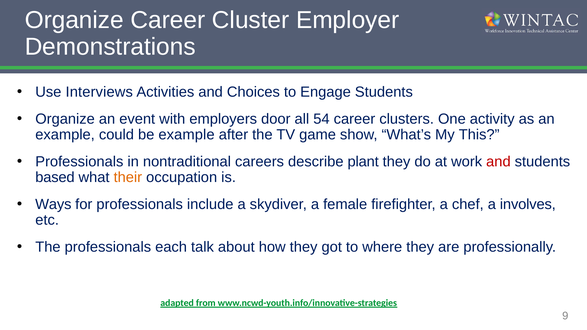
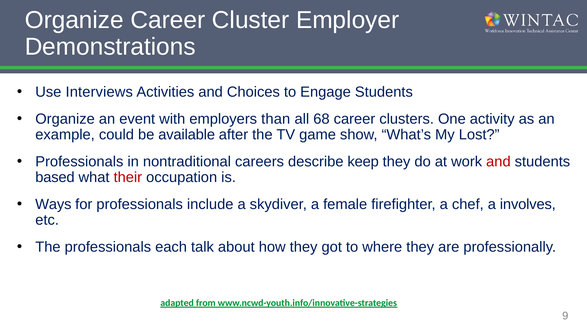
door: door -> than
54: 54 -> 68
be example: example -> available
This: This -> Lost
plant: plant -> keep
their colour: orange -> red
